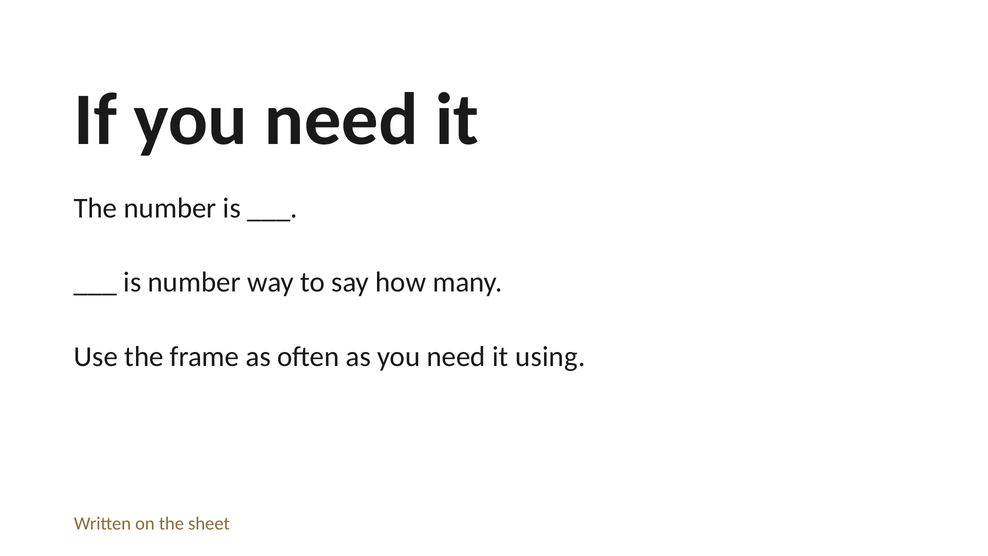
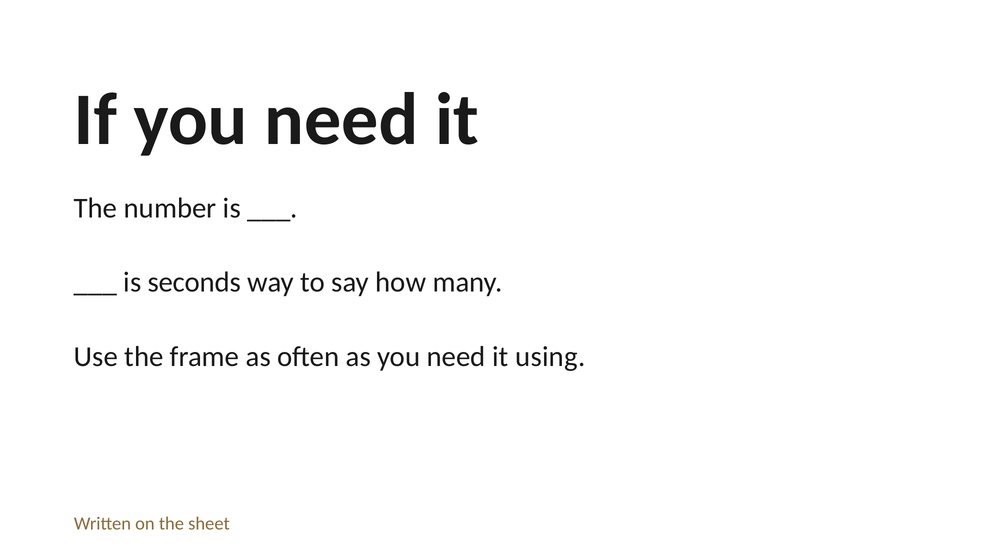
is number: number -> seconds
